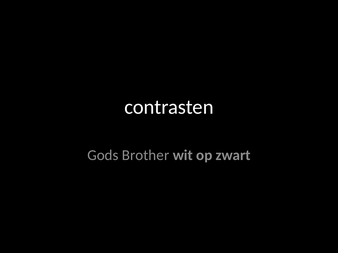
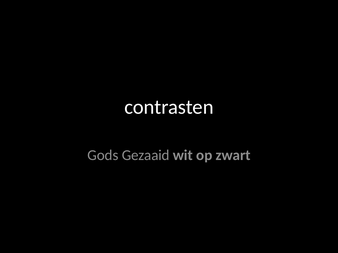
Brother: Brother -> Gezaaid
